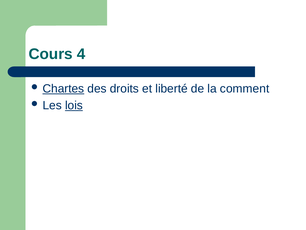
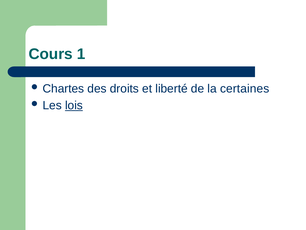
4: 4 -> 1
Chartes underline: present -> none
comment: comment -> certaines
